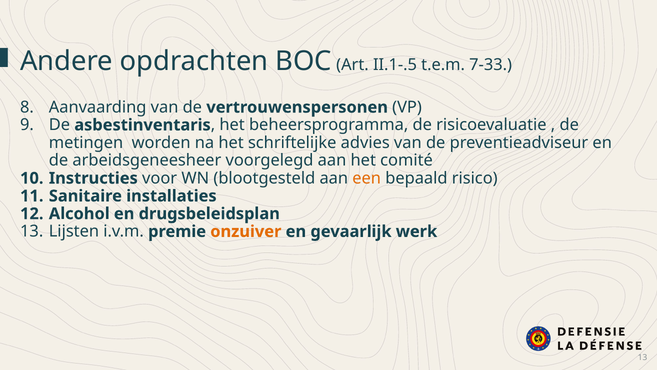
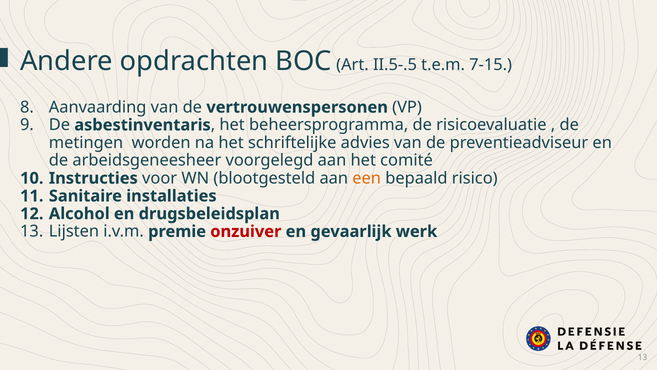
II.1-.5: II.1-.5 -> II.5-.5
7-33: 7-33 -> 7-15
onzuiver colour: orange -> red
